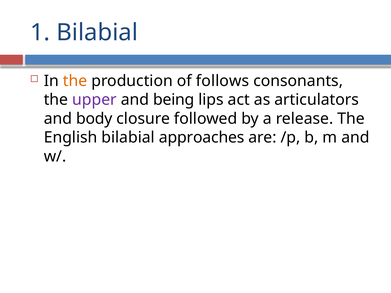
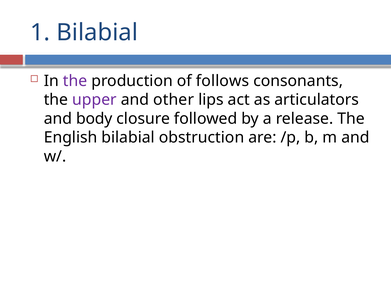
the at (75, 81) colour: orange -> purple
being: being -> other
approaches: approaches -> obstruction
